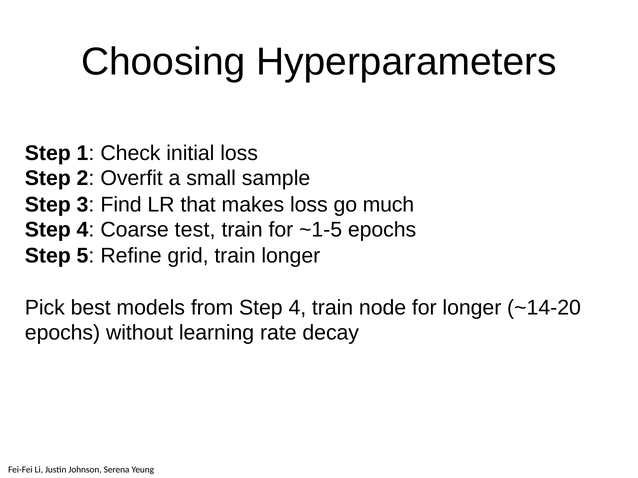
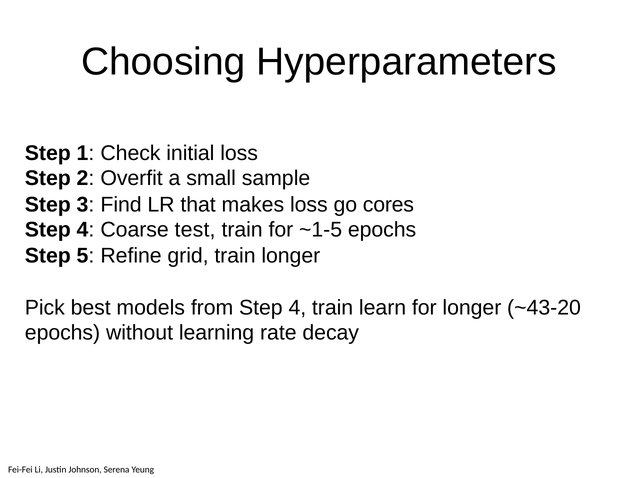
much: much -> cores
node: node -> learn
~14-20: ~14-20 -> ~43-20
